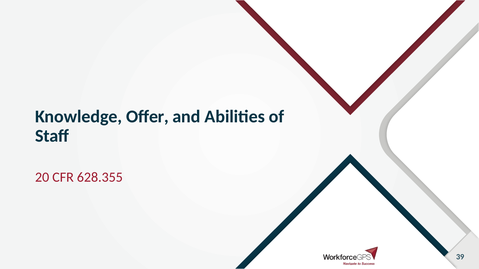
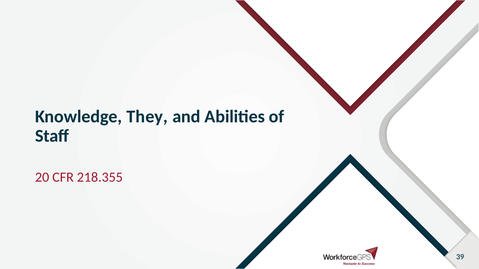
Offer: Offer -> They
628.355: 628.355 -> 218.355
